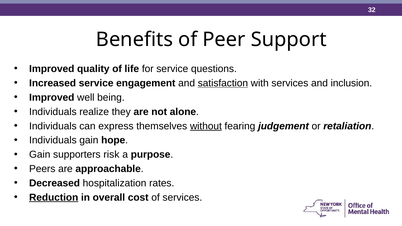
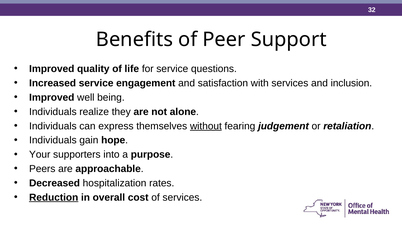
satisfaction underline: present -> none
Gain at (40, 155): Gain -> Your
risk: risk -> into
